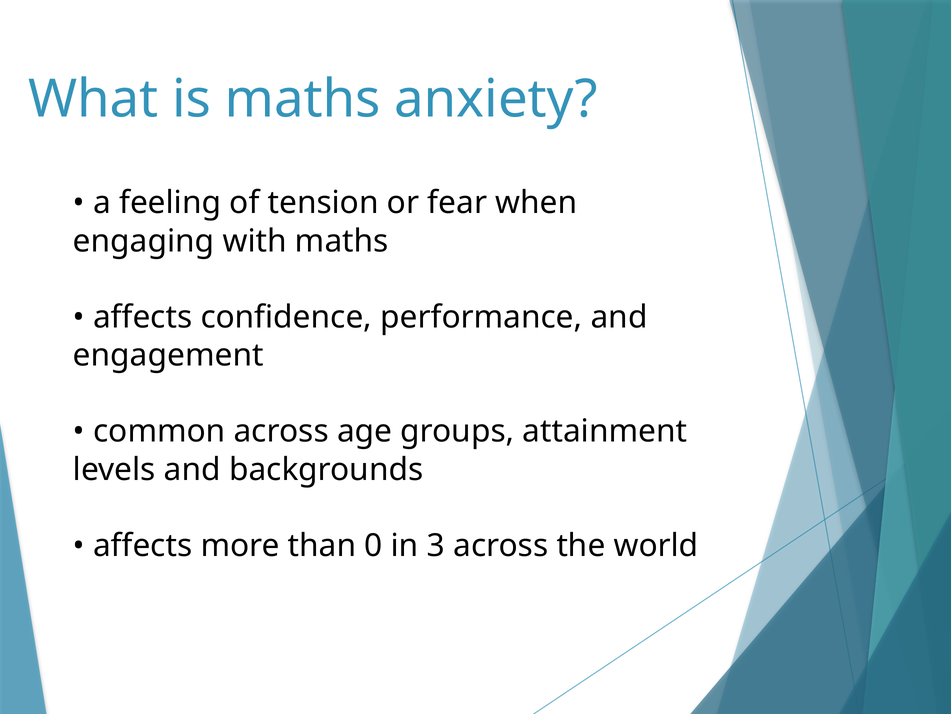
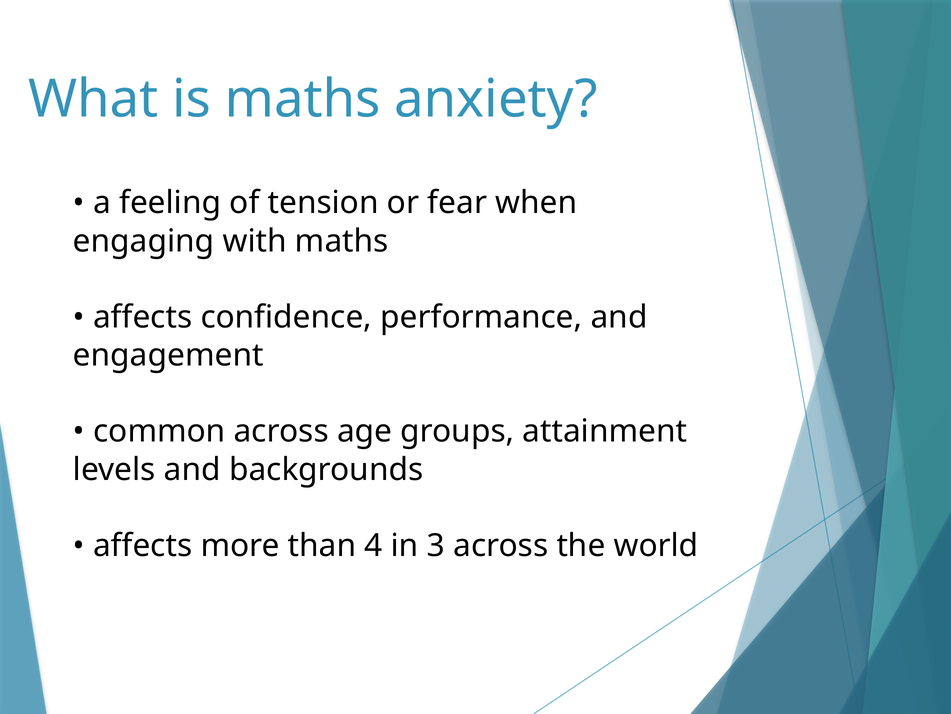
0: 0 -> 4
